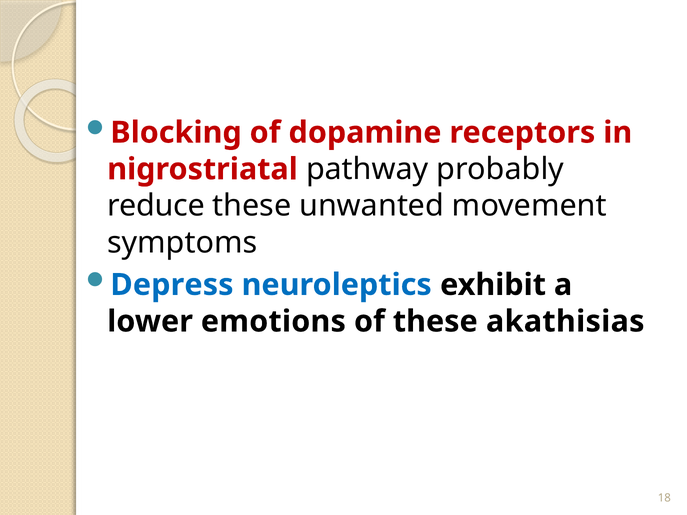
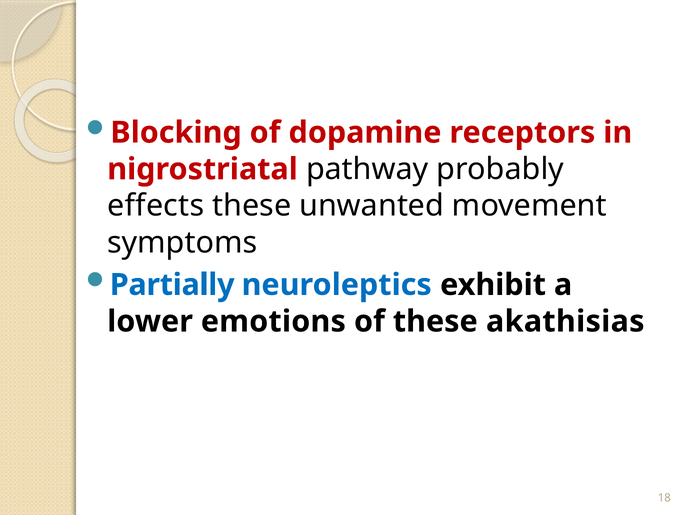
reduce: reduce -> effects
Depress: Depress -> Partially
